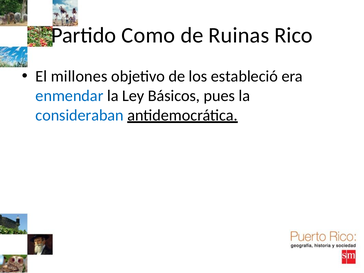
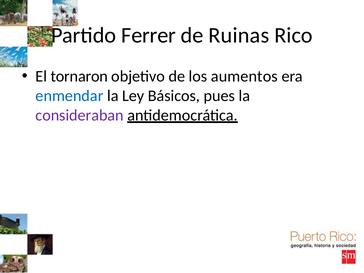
Como: Como -> Ferrer
millones: millones -> tornaron
estableció: estableció -> aumentos
consideraban colour: blue -> purple
